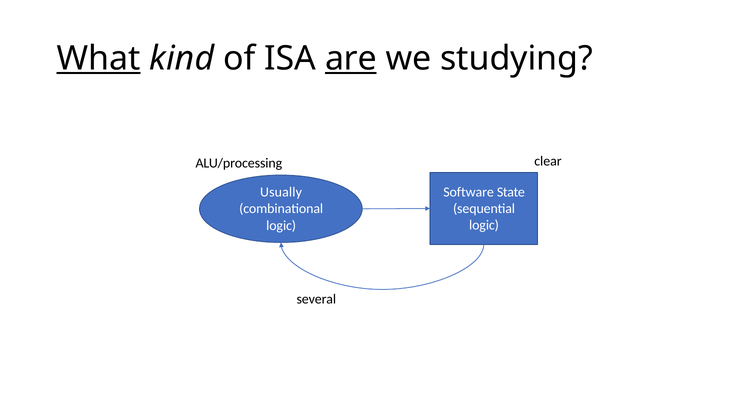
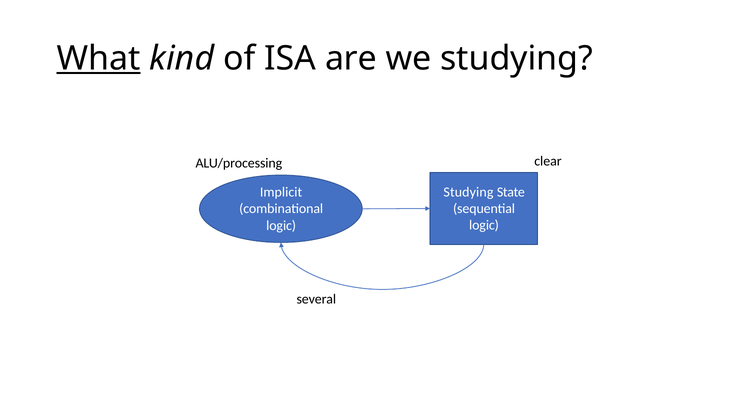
are underline: present -> none
Software at (469, 192): Software -> Studying
Usually: Usually -> Implicit
